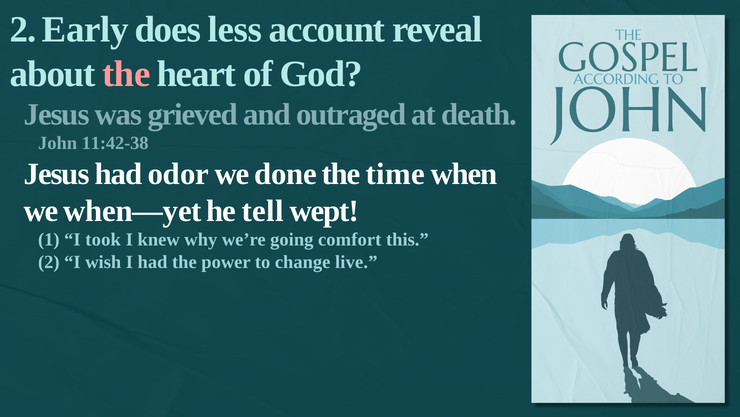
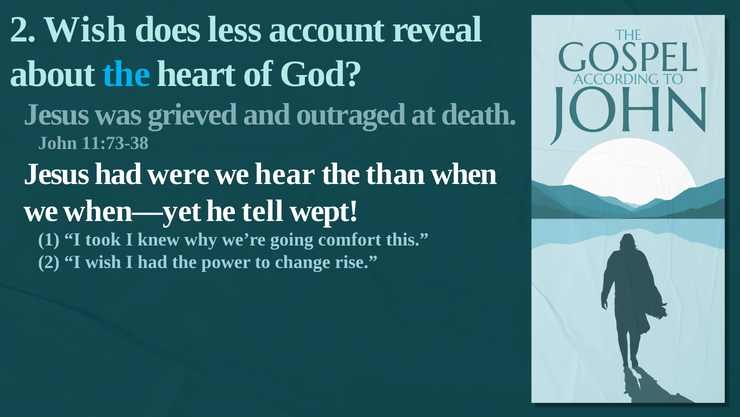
2 Early: Early -> Wish
the at (126, 74) colour: pink -> light blue
11:42-38: 11:42-38 -> 11:73-38
odor: odor -> were
done: done -> hear
time: time -> than
live: live -> rise
